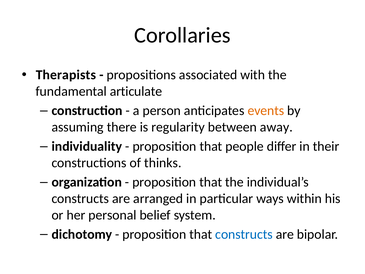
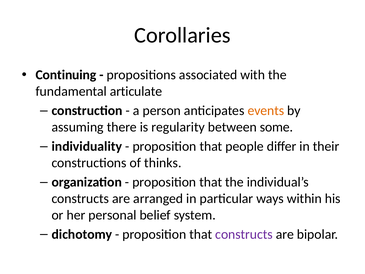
Therapists: Therapists -> Continuing
away: away -> some
constructs at (244, 234) colour: blue -> purple
